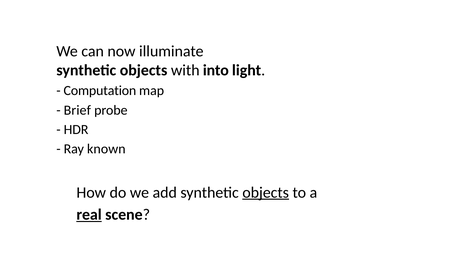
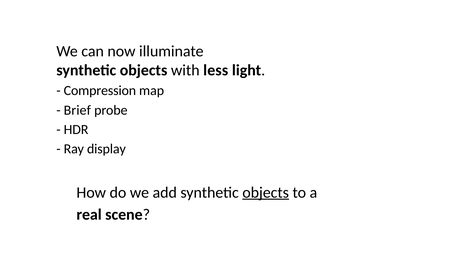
into: into -> less
Computation: Computation -> Compression
known: known -> display
real underline: present -> none
